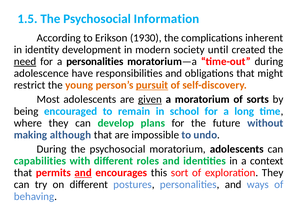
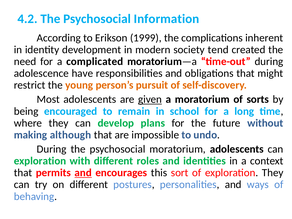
1.5: 1.5 -> 4.2
1930: 1930 -> 1999
until: until -> tend
need underline: present -> none
a personalities: personalities -> complicated
pursuit underline: present -> none
capabilities at (40, 161): capabilities -> exploration
